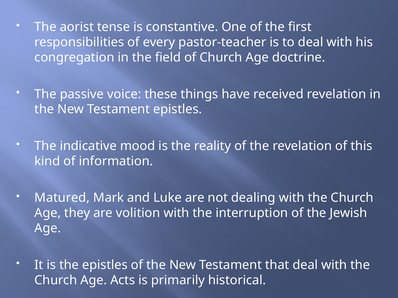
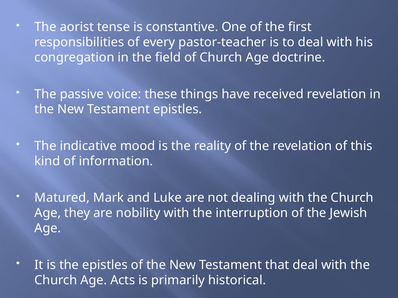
volition: volition -> nobility
